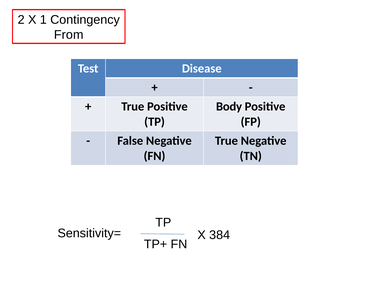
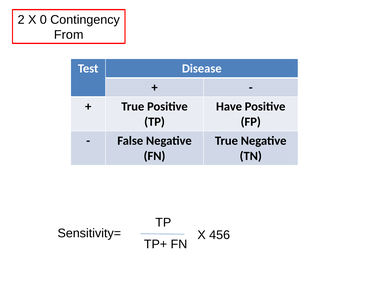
1: 1 -> 0
Body: Body -> Have
384: 384 -> 456
